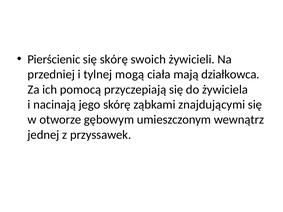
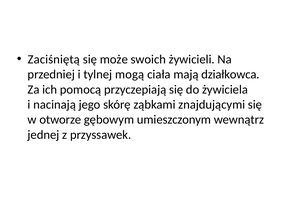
Pierścienic: Pierścienic -> Zaciśniętą
się skórę: skórę -> może
